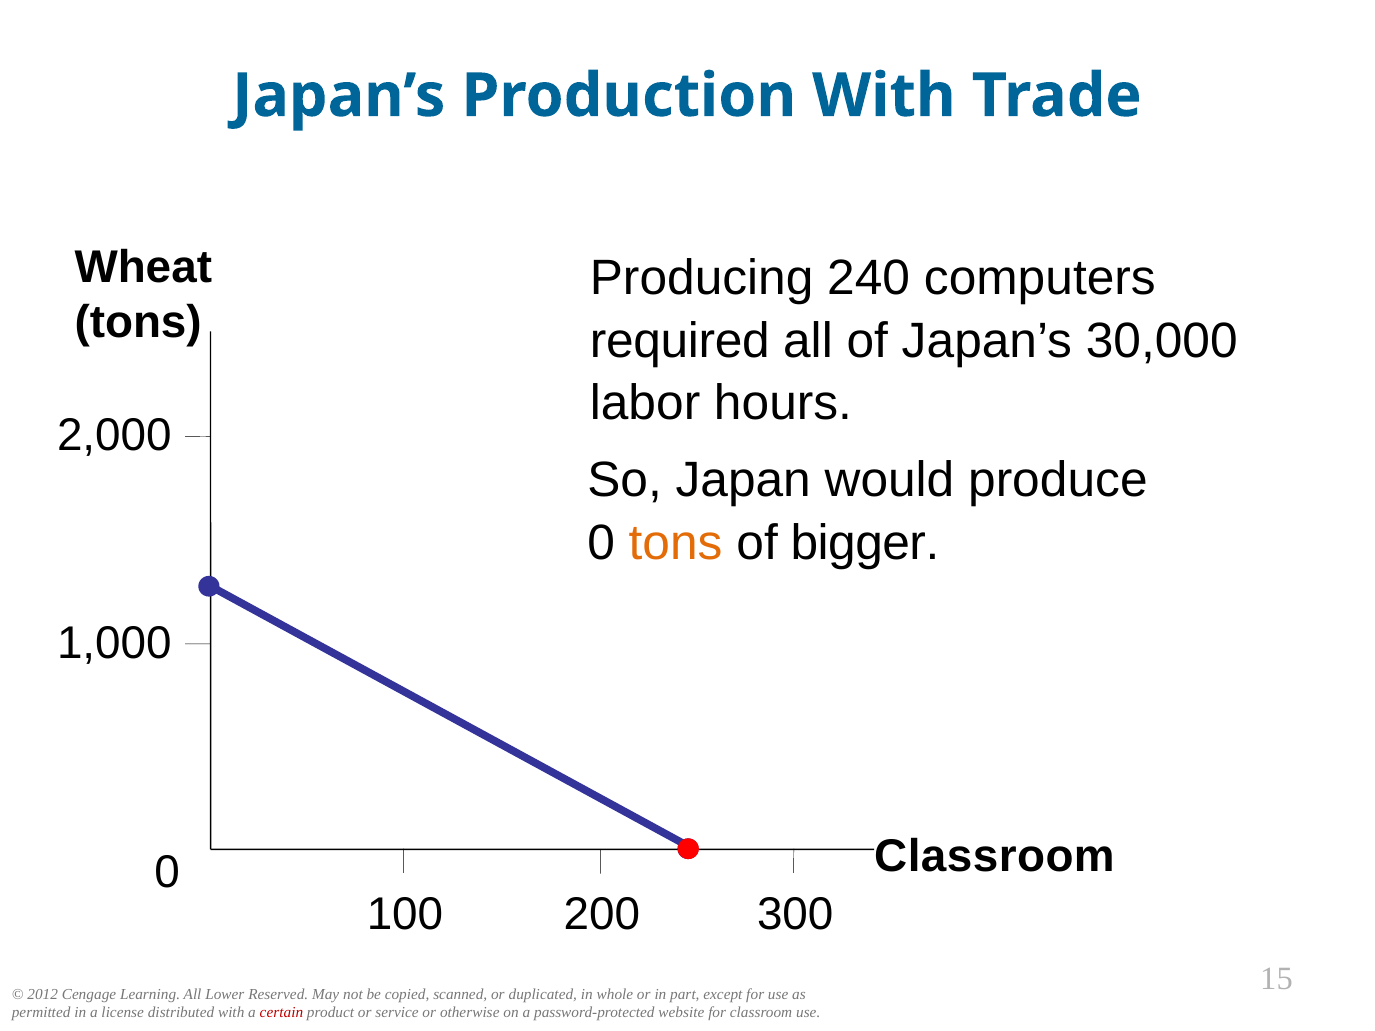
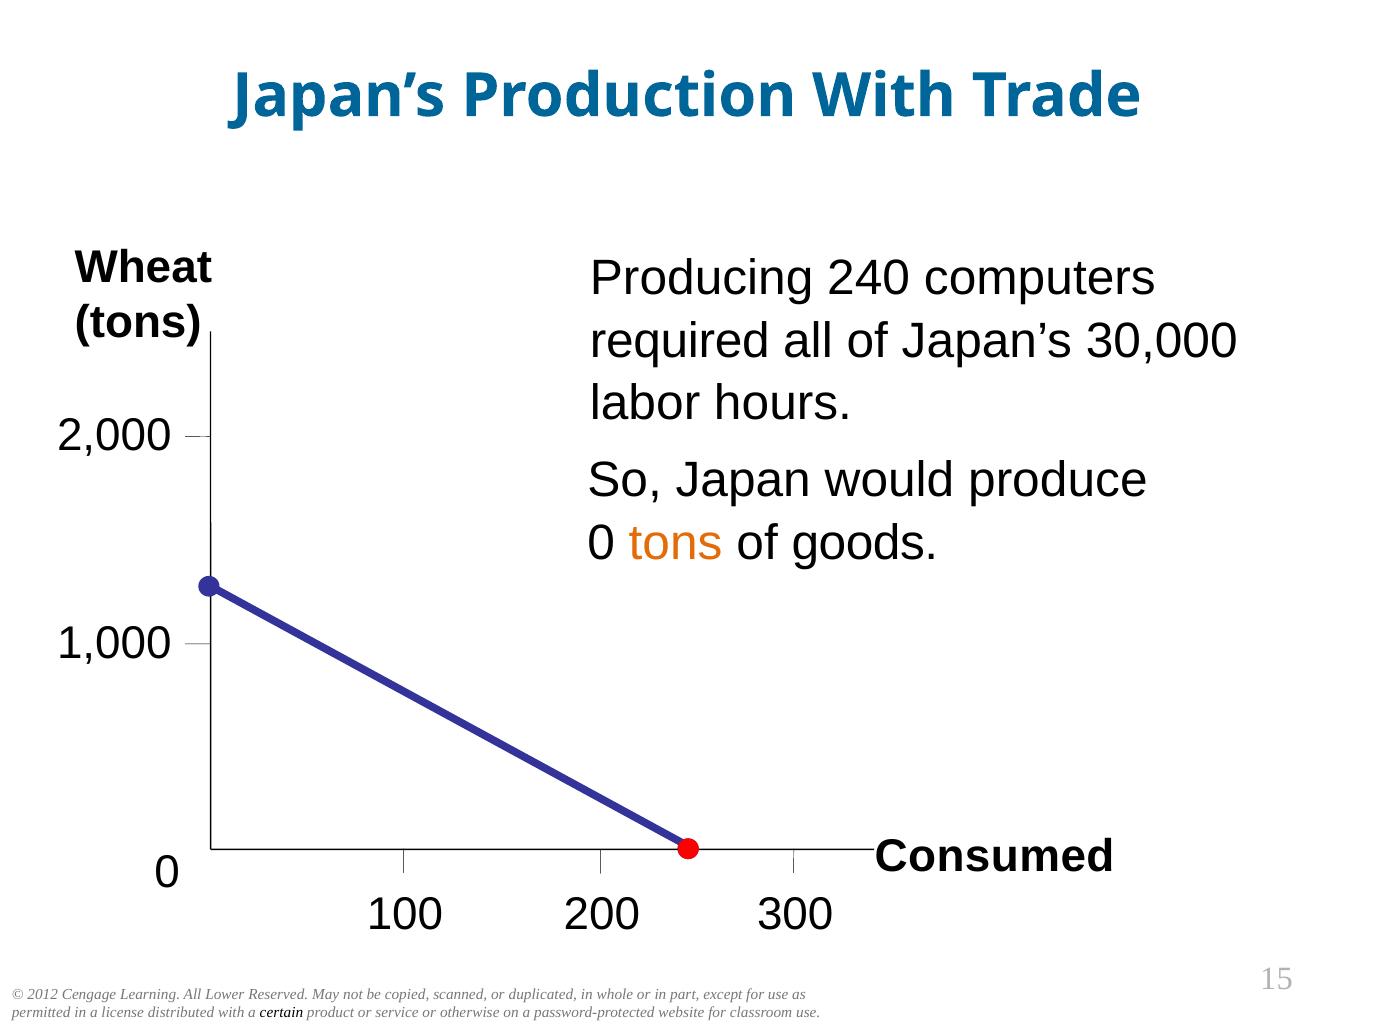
bigger: bigger -> goods
Classroom at (994, 856): Classroom -> Consumed
certain colour: red -> black
